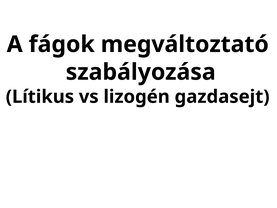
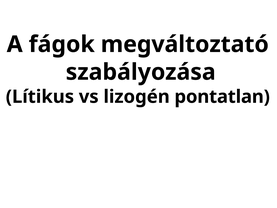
gazdasejt: gazdasejt -> pontatlan
